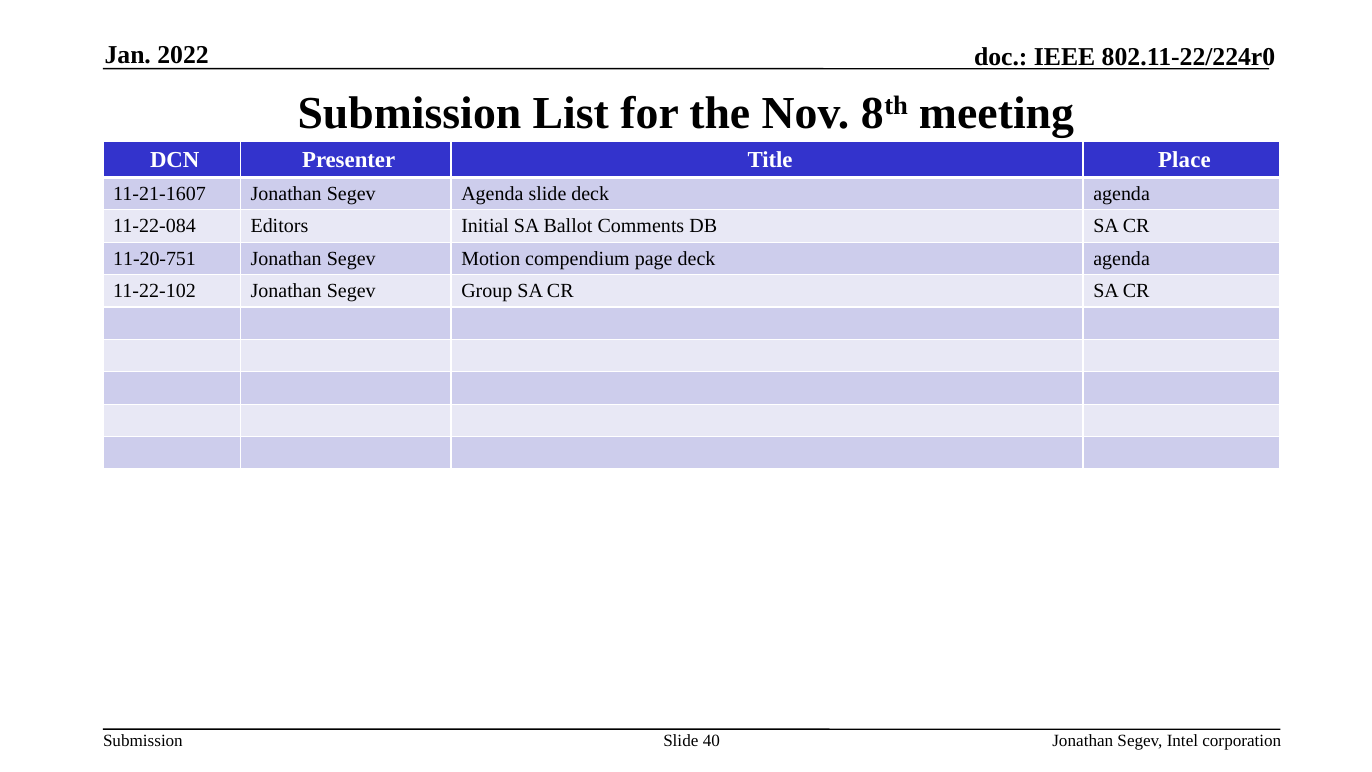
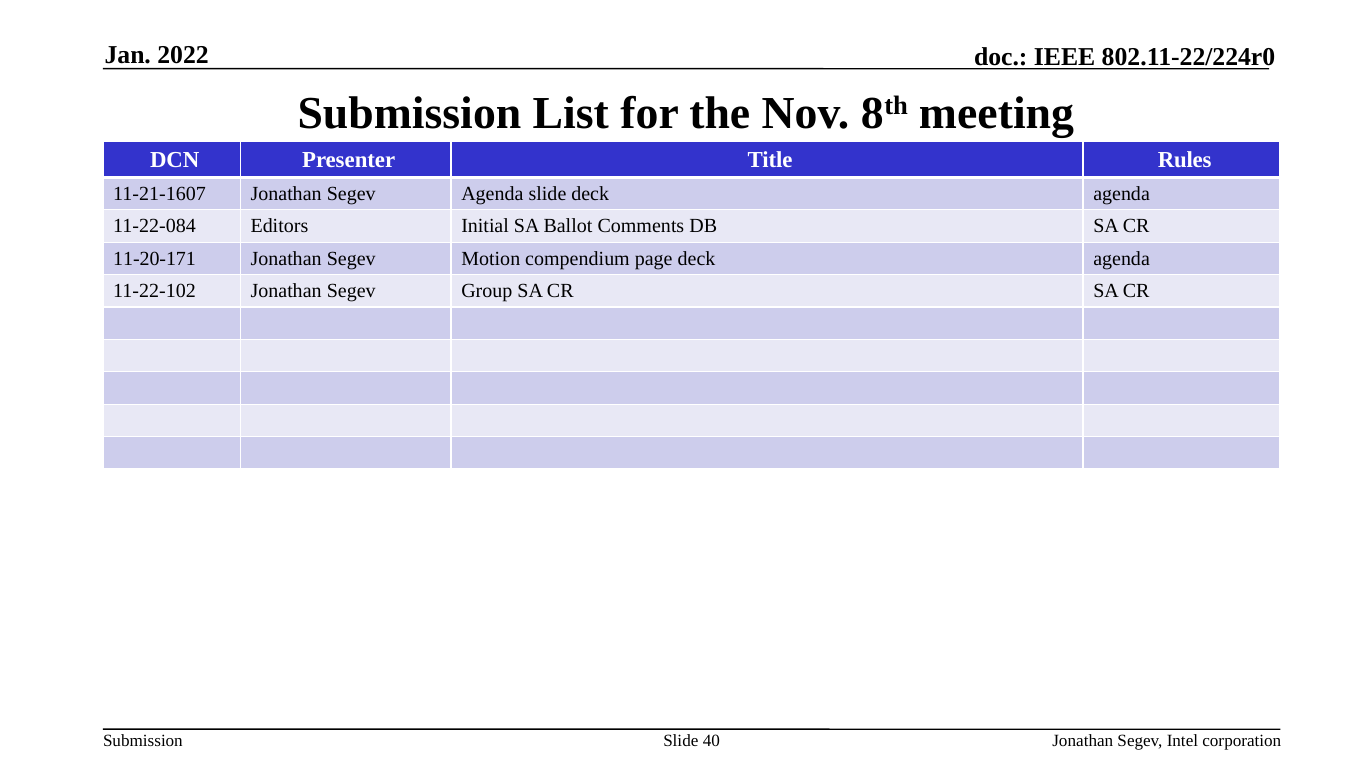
Place: Place -> Rules
11-20-751: 11-20-751 -> 11-20-171
